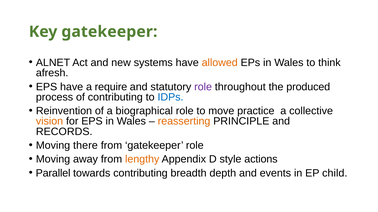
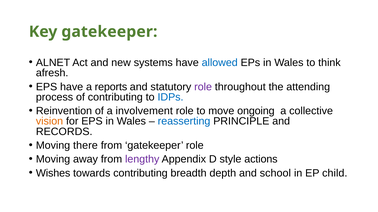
allowed colour: orange -> blue
require: require -> reports
produced: produced -> attending
biographical: biographical -> involvement
practice: practice -> ongoing
reasserting colour: orange -> blue
lengthy colour: orange -> purple
Parallel: Parallel -> Wishes
events: events -> school
